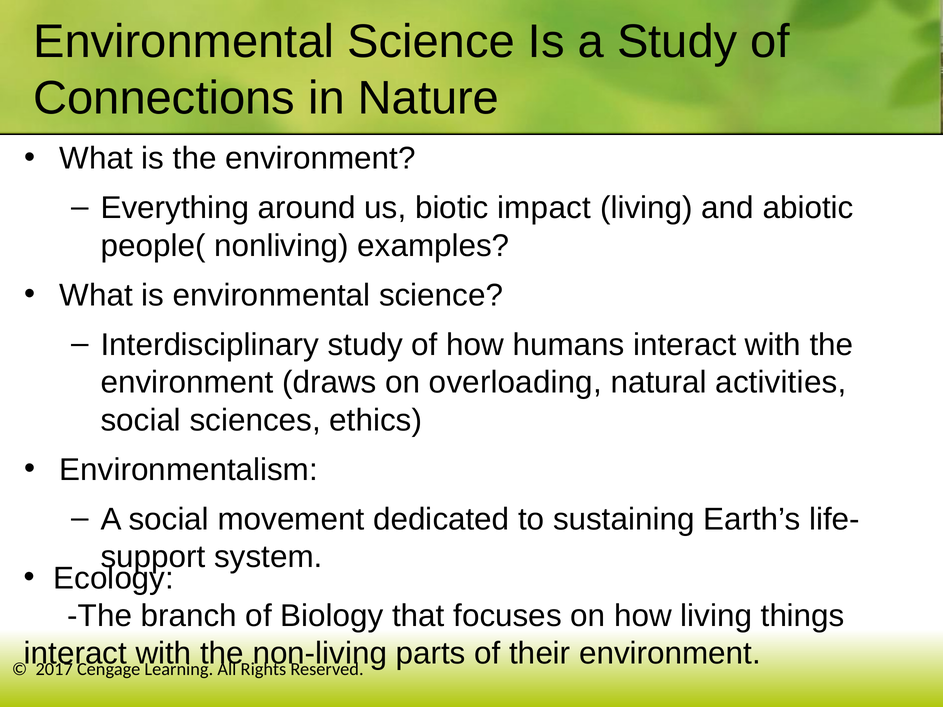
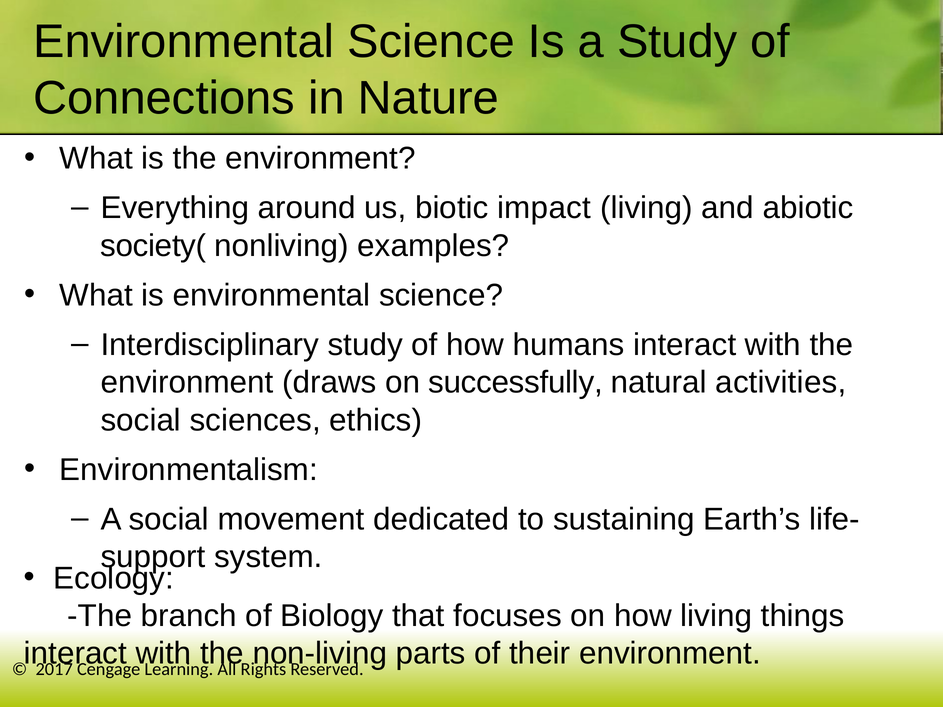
people(: people( -> society(
overloading: overloading -> successfully
